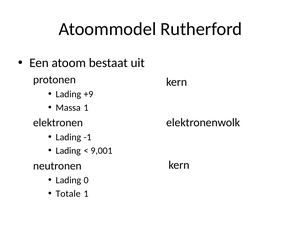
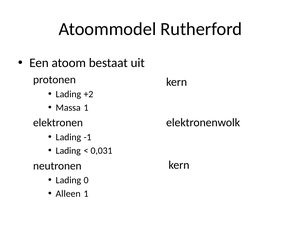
+9: +9 -> +2
9,001: 9,001 -> 0,031
Totale: Totale -> Alleen
